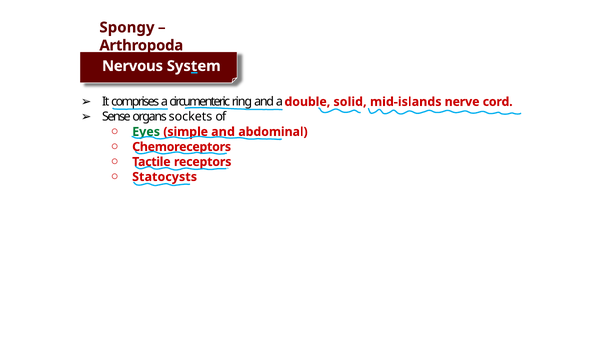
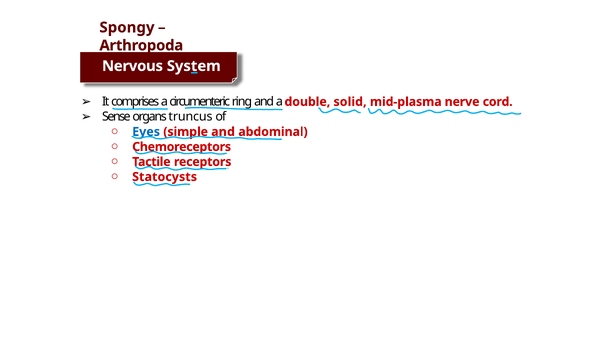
mid-islands: mid-islands -> mid-plasma
sockets: sockets -> truncus
Eyes colour: green -> blue
